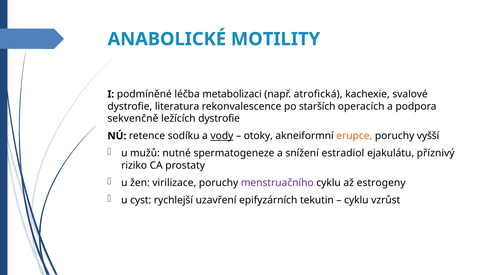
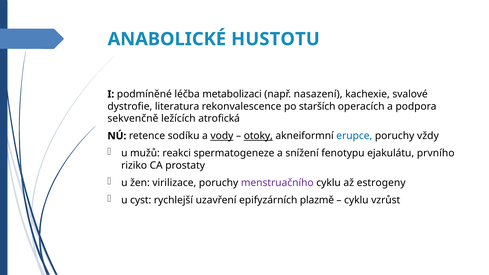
MOTILITY: MOTILITY -> HUSTOTU
atrofická: atrofická -> nasazení
ležících dystrofie: dystrofie -> atrofická
otoky underline: none -> present
erupce colour: orange -> blue
vyšší: vyšší -> vždy
nutné: nutné -> reakci
estradiol: estradiol -> fenotypu
příznivý: příznivý -> prvního
tekutin: tekutin -> plazmě
